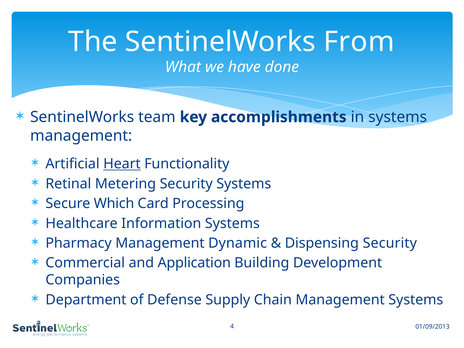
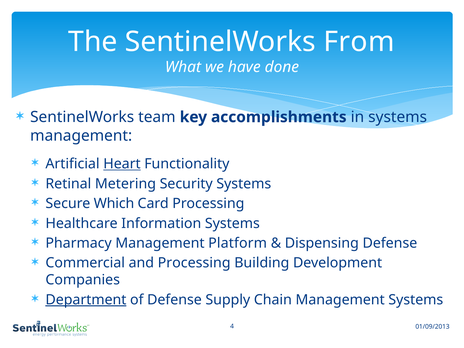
Dynamic: Dynamic -> Platform
Dispensing Security: Security -> Defense
and Application: Application -> Processing
Department underline: none -> present
